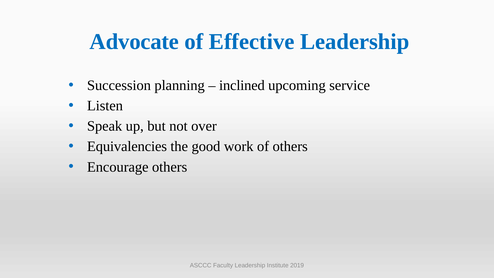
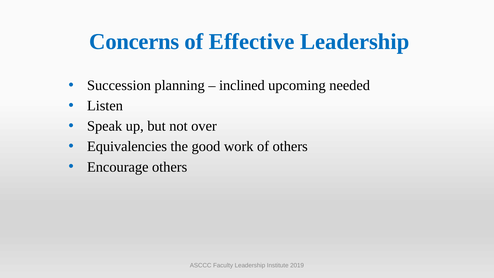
Advocate: Advocate -> Concerns
service: service -> needed
